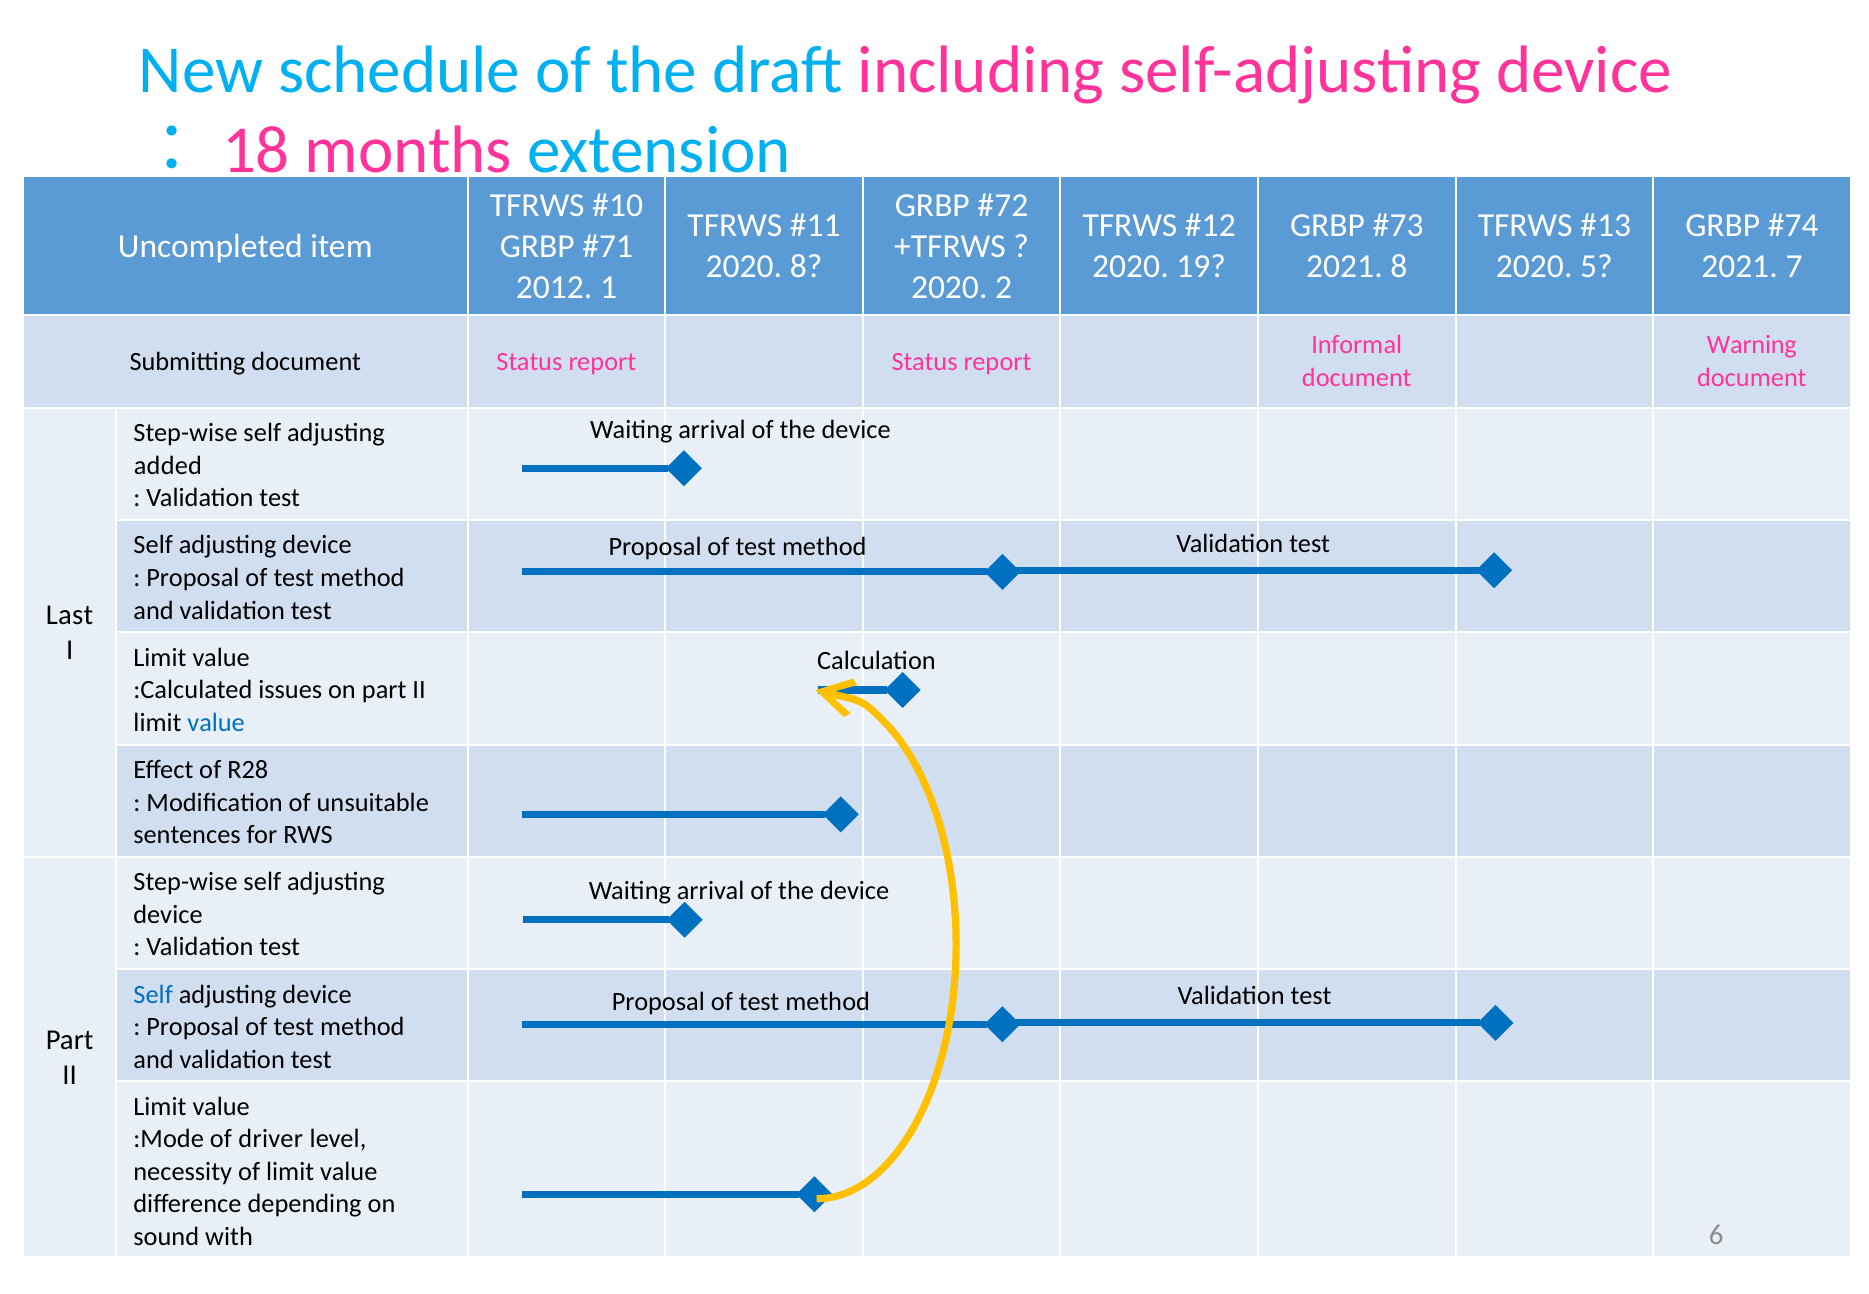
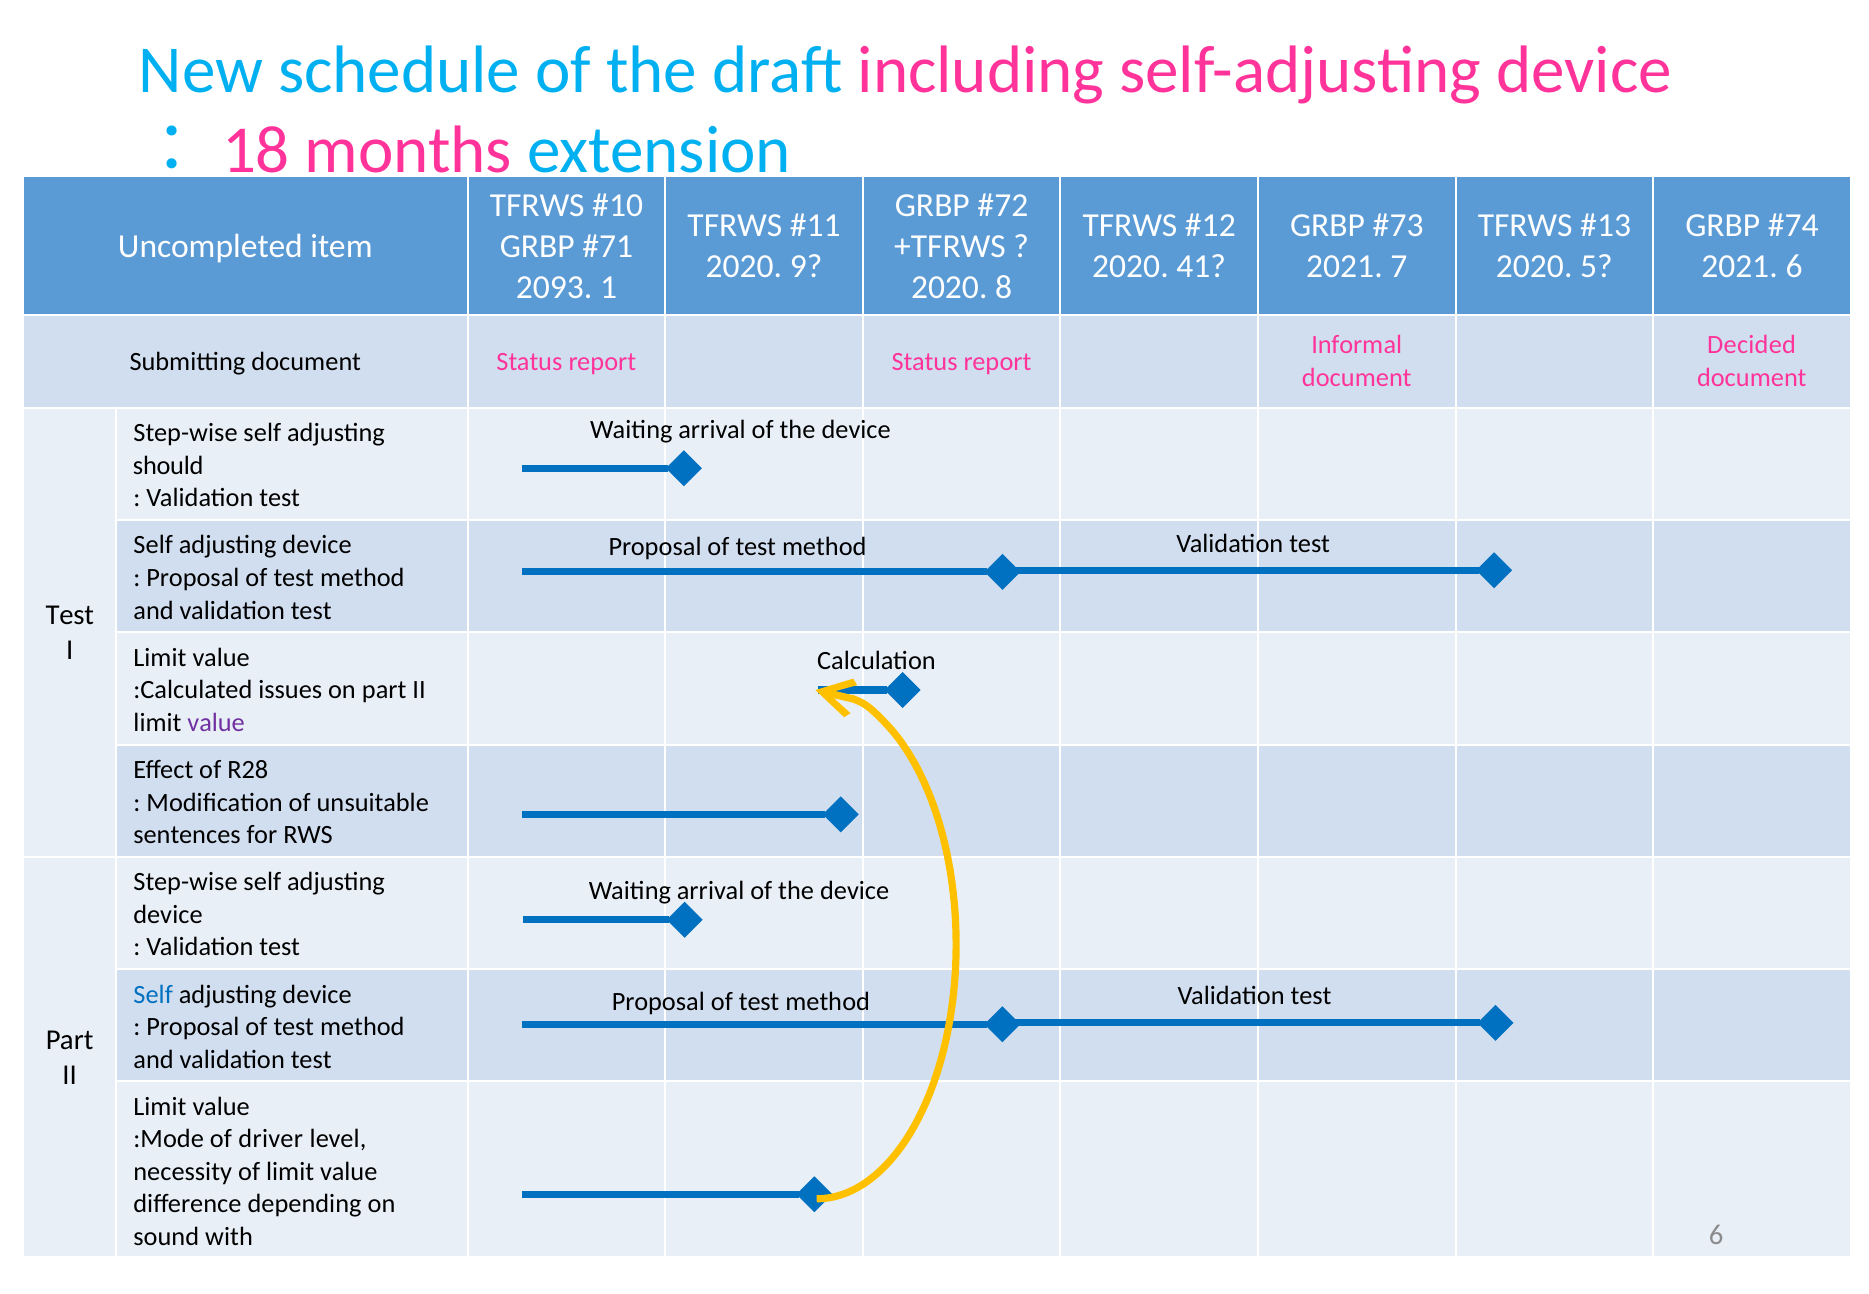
2020 8: 8 -> 9
19: 19 -> 41
2021 8: 8 -> 7
2021 7: 7 -> 6
2012: 2012 -> 2093
2: 2 -> 8
Warning: Warning -> Decided
added: added -> should
Last at (70, 615): Last -> Test
value at (216, 723) colour: blue -> purple
